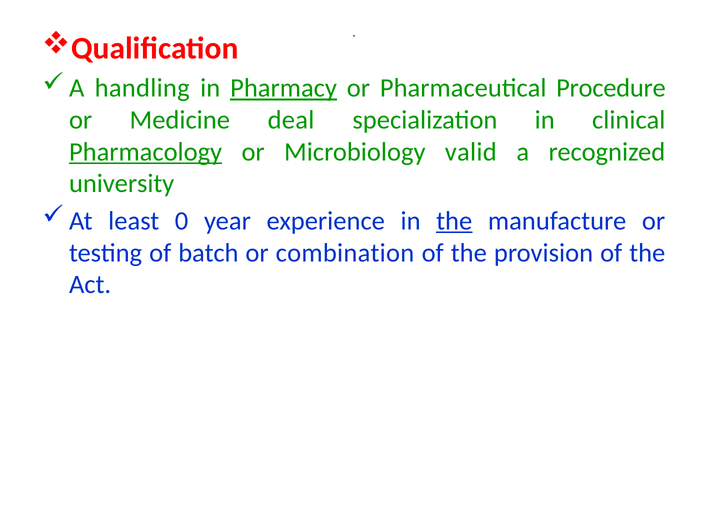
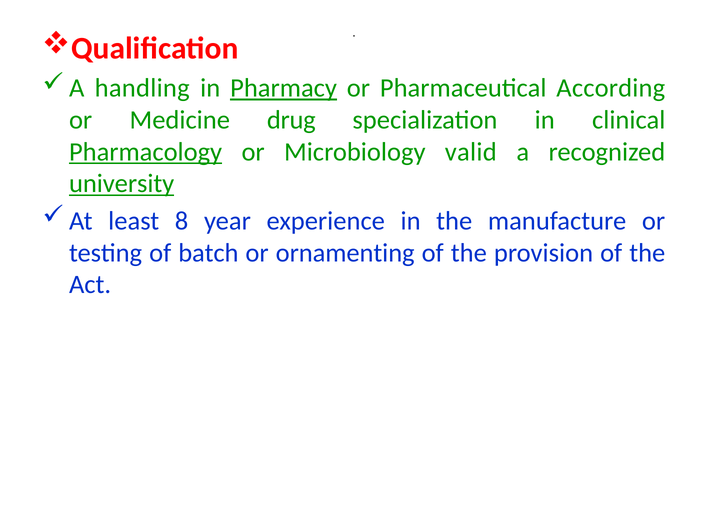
Procedure: Procedure -> According
deal: deal -> drug
university underline: none -> present
0: 0 -> 8
the at (454, 221) underline: present -> none
combination: combination -> ornamenting
